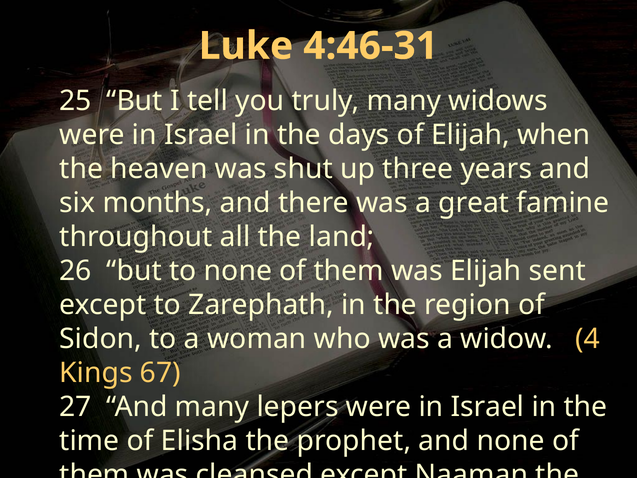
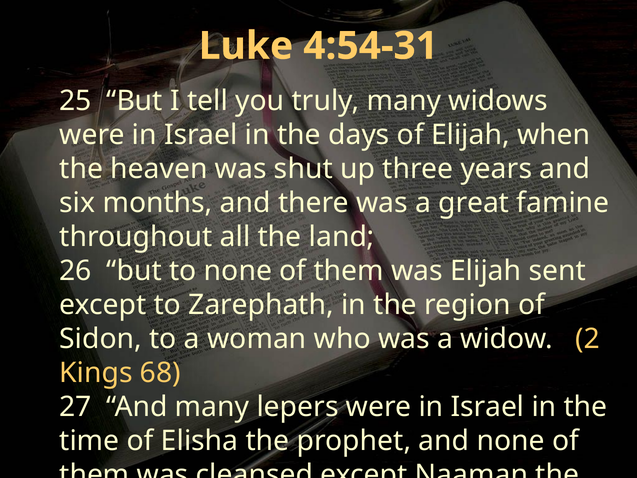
4:46-31: 4:46-31 -> 4:54-31
widow 4: 4 -> 2
67: 67 -> 68
